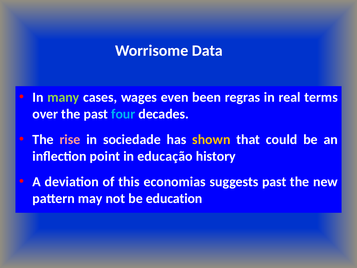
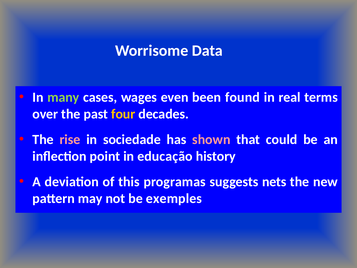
regras: regras -> found
four colour: light blue -> yellow
shown colour: yellow -> pink
economias: economias -> programas
suggests past: past -> nets
education: education -> exemples
